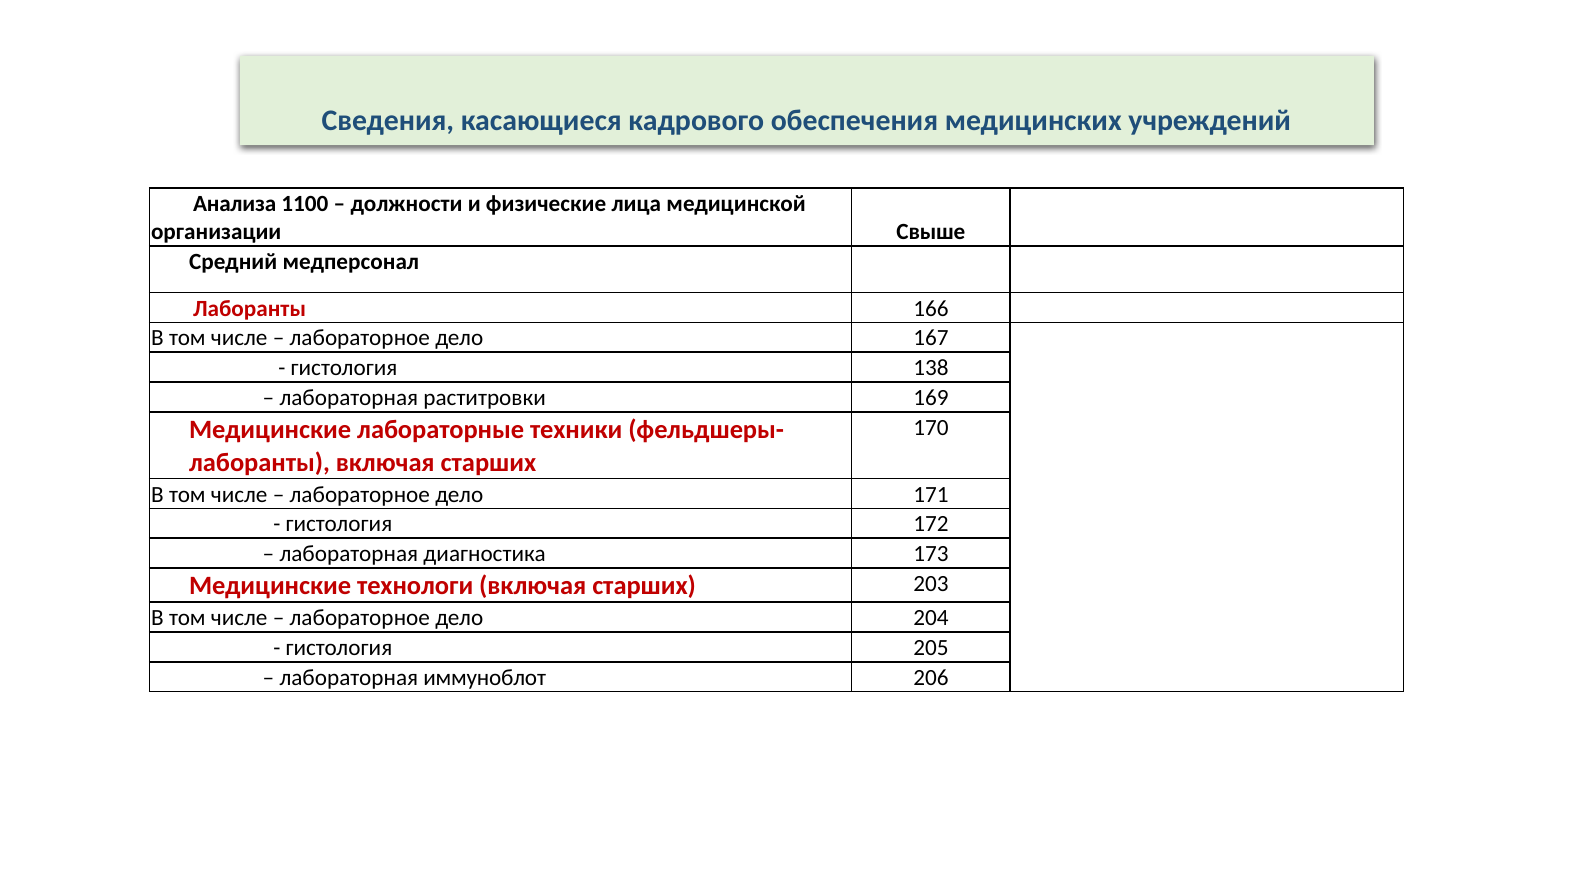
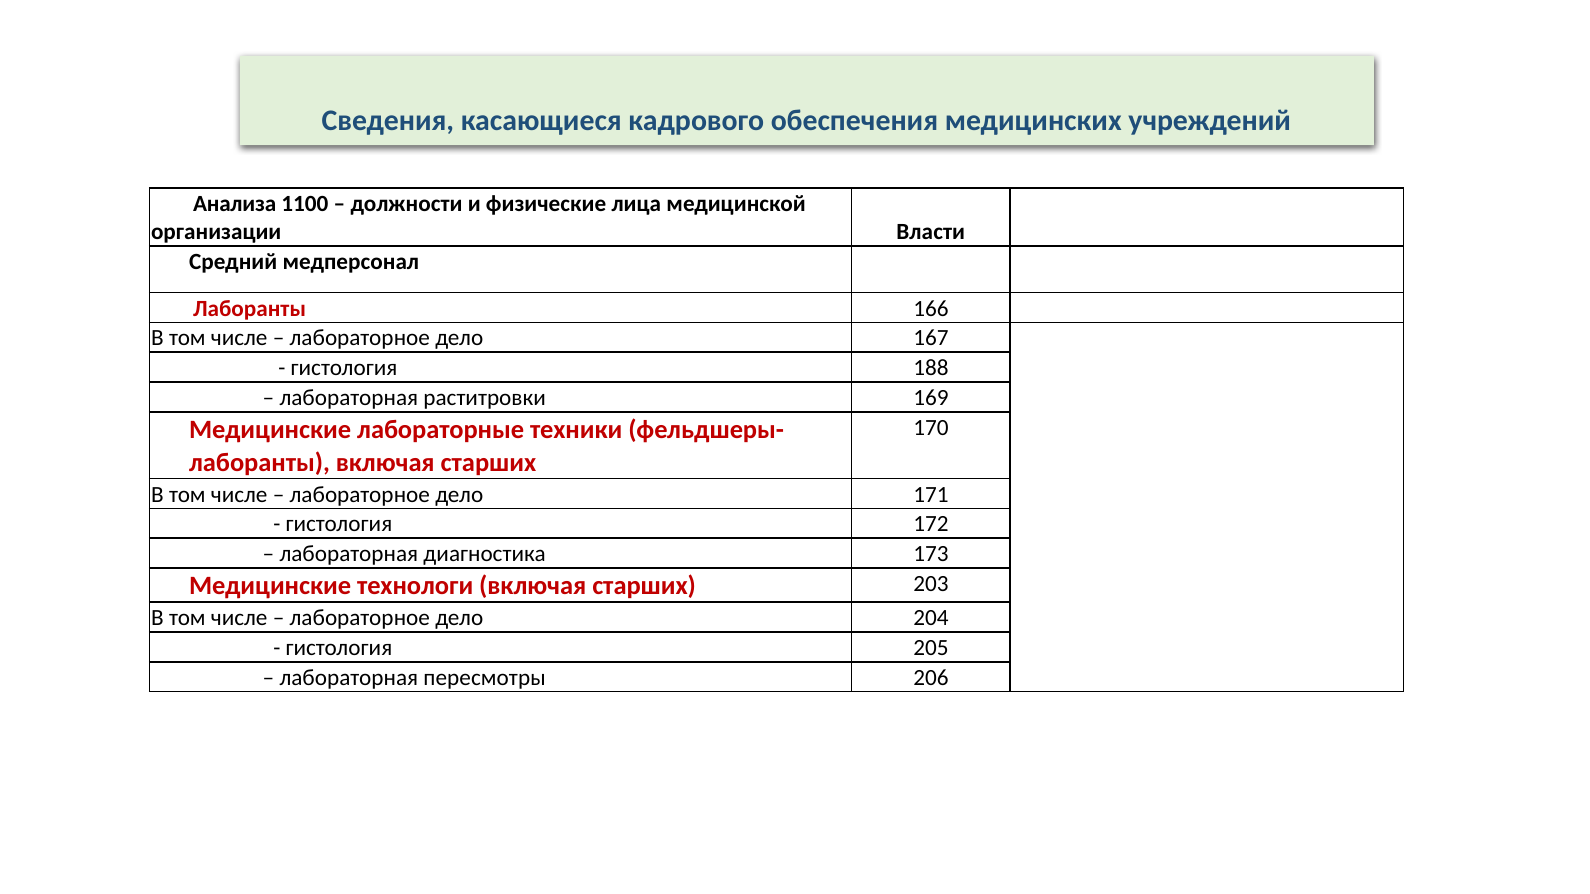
Свыше: Свыше -> Власти
138: 138 -> 188
иммуноблот: иммуноблот -> пересмотры
